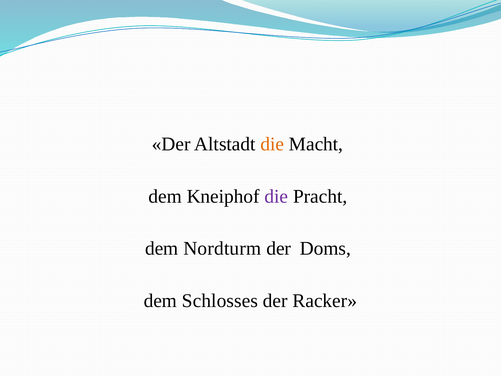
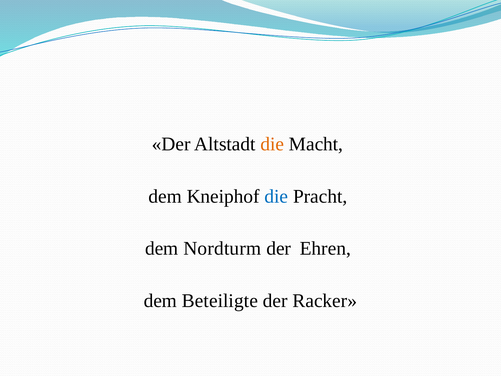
die at (276, 196) colour: purple -> blue
Doms: Doms -> Ehren
Schlosses: Schlosses -> Beteiligte
